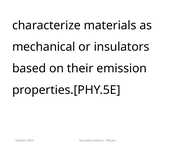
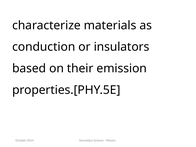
mechanical: mechanical -> conduction
